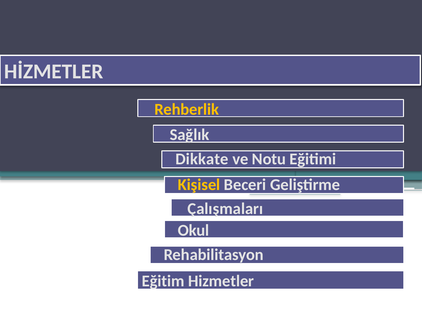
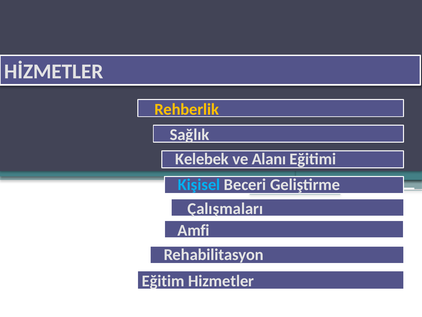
Dikkate: Dikkate -> Kelebek
Notu: Notu -> Alanı
Kişisel colour: yellow -> light blue
Okul: Okul -> Amfi
